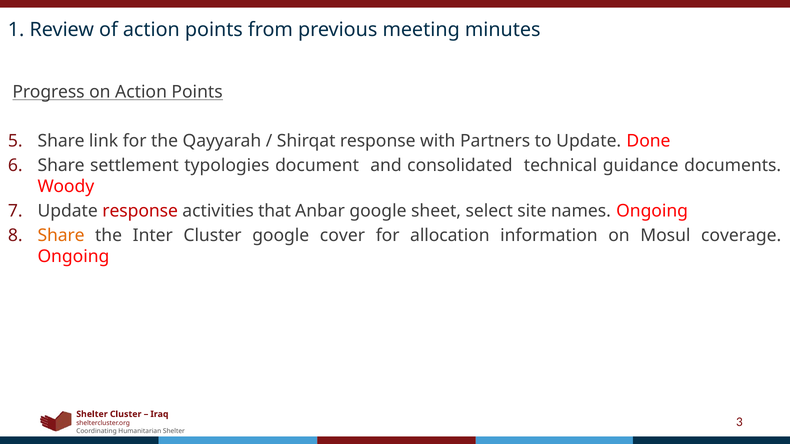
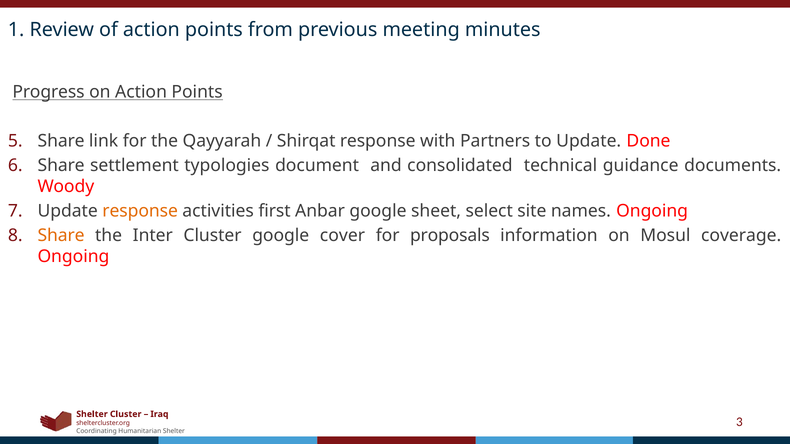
response at (140, 211) colour: red -> orange
that: that -> first
allocation: allocation -> proposals
